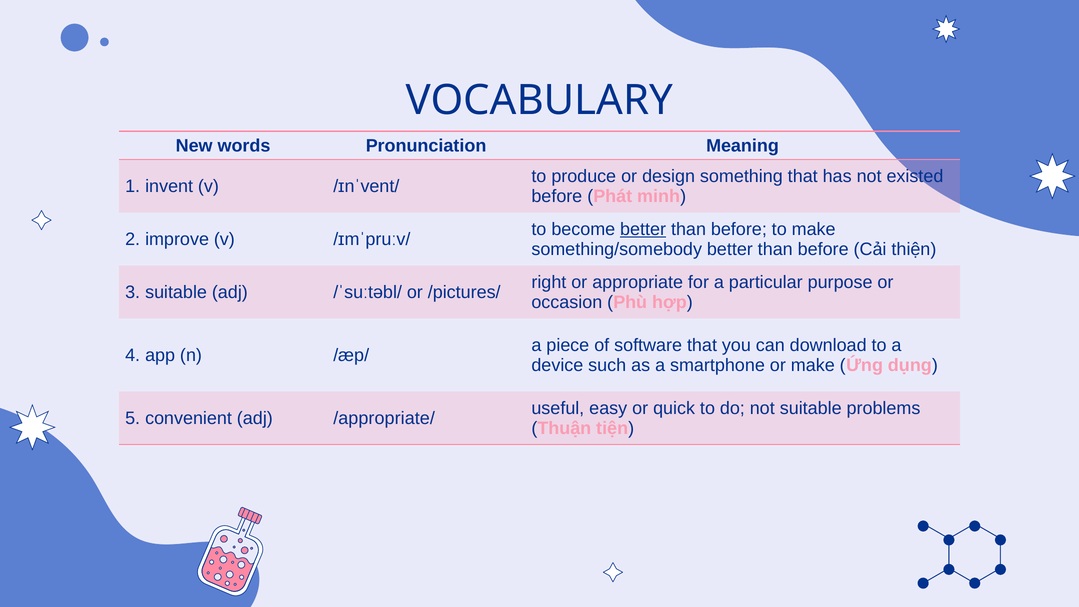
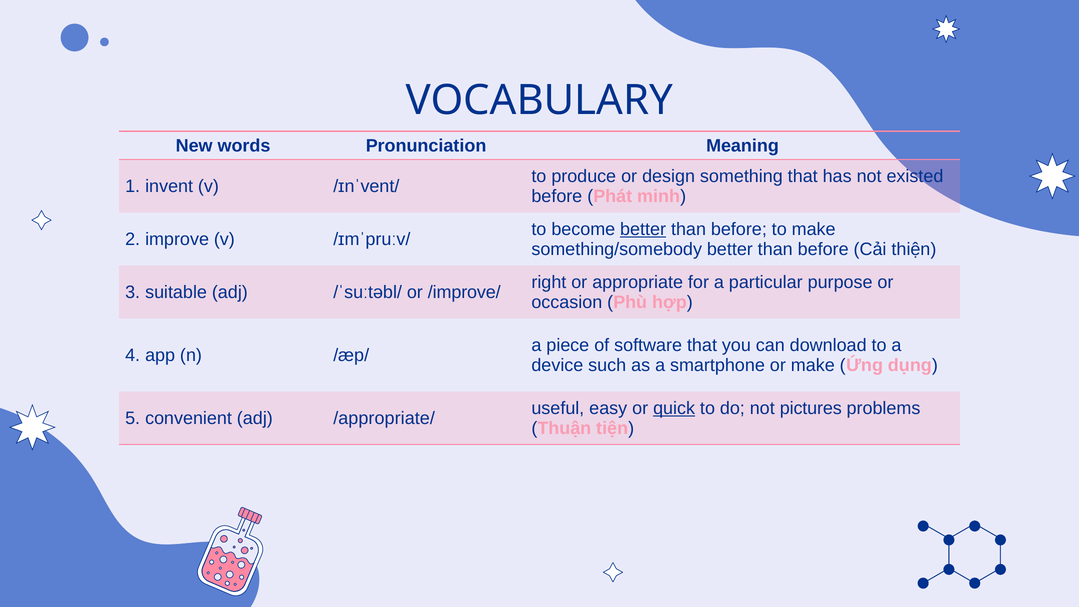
/pictures/: /pictures/ -> /improve/
quick underline: none -> present
not suitable: suitable -> pictures
